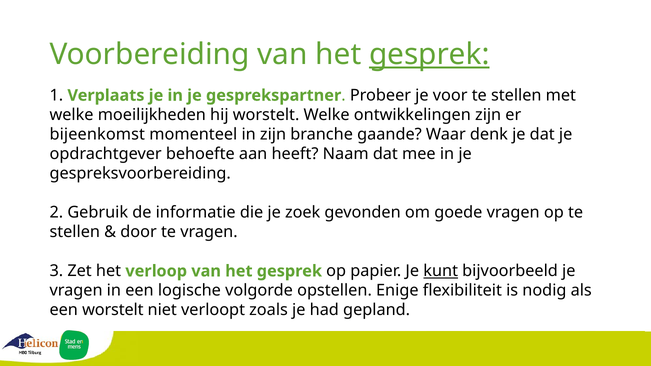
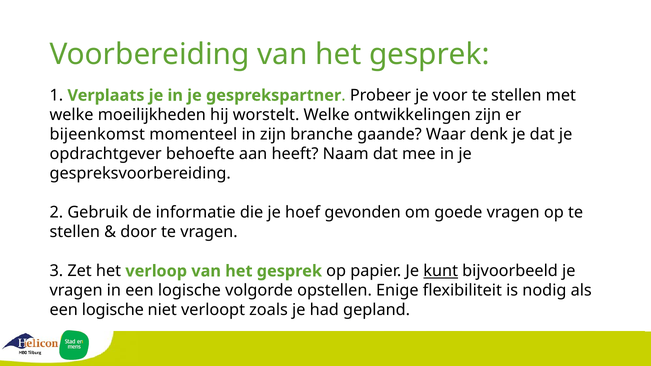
gesprek at (429, 55) underline: present -> none
zoek: zoek -> hoef
worstelt at (113, 310): worstelt -> logische
